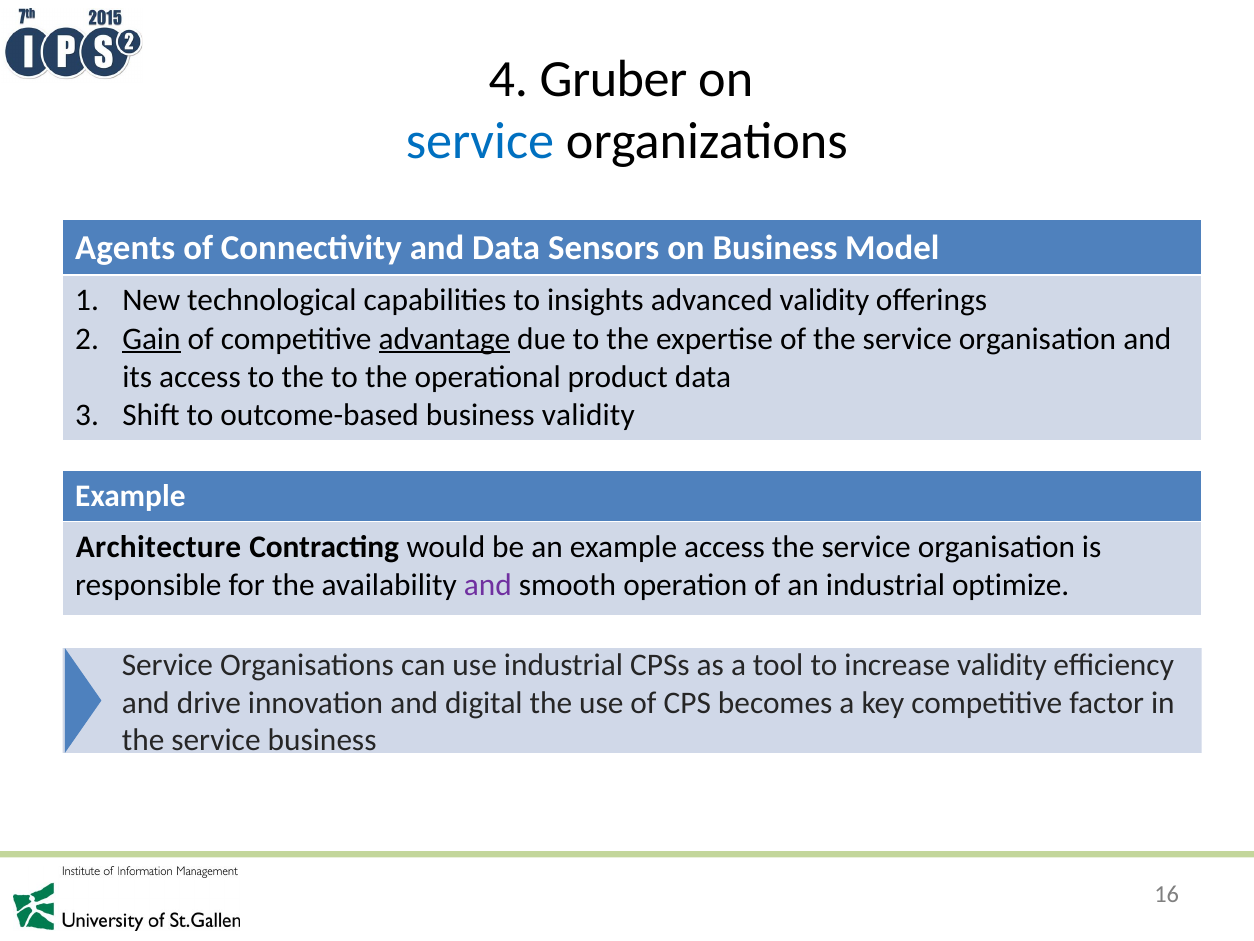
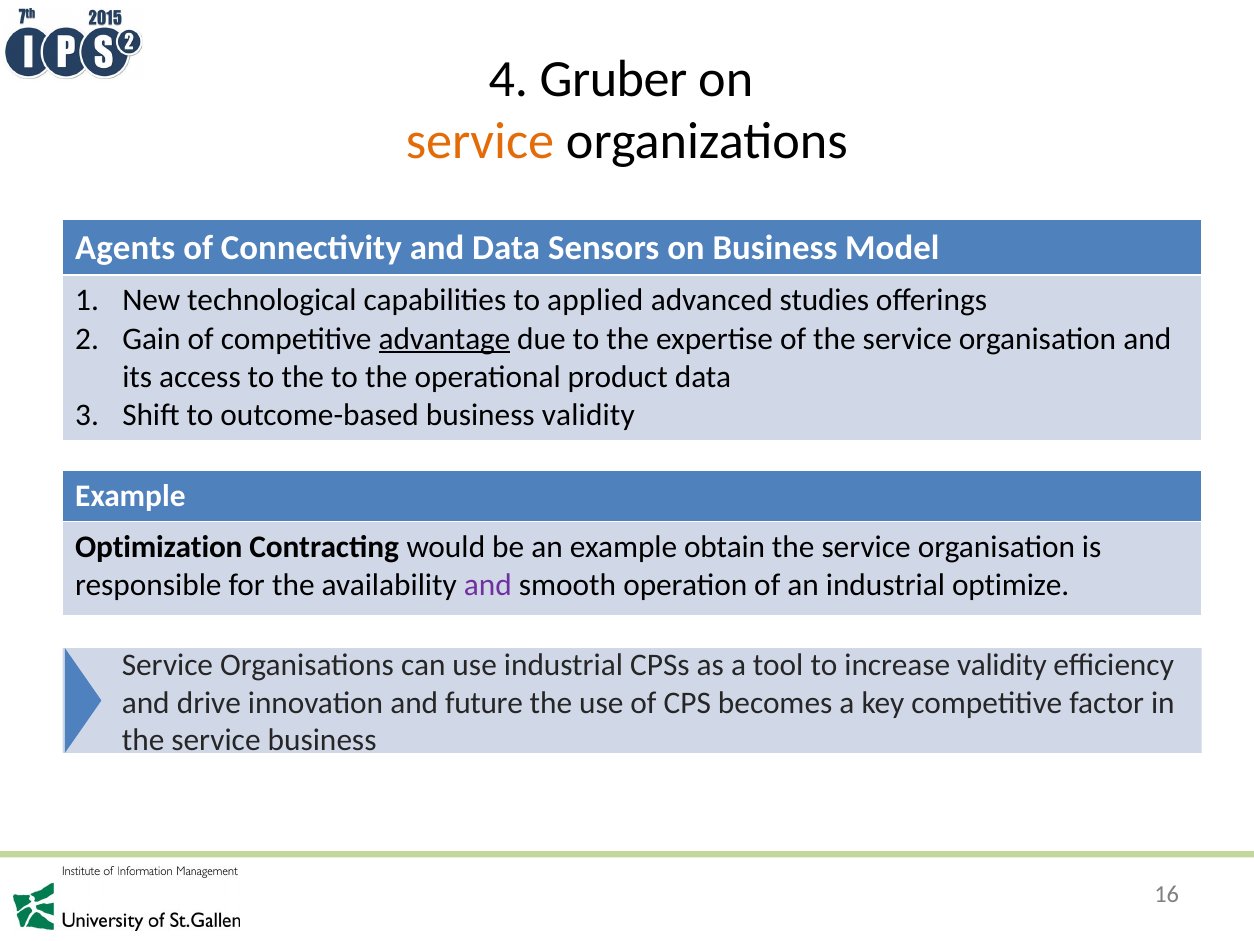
service at (480, 142) colour: blue -> orange
insights: insights -> applied
advanced validity: validity -> studies
Gain underline: present -> none
Architecture: Architecture -> Optimization
example access: access -> obtain
digital: digital -> future
